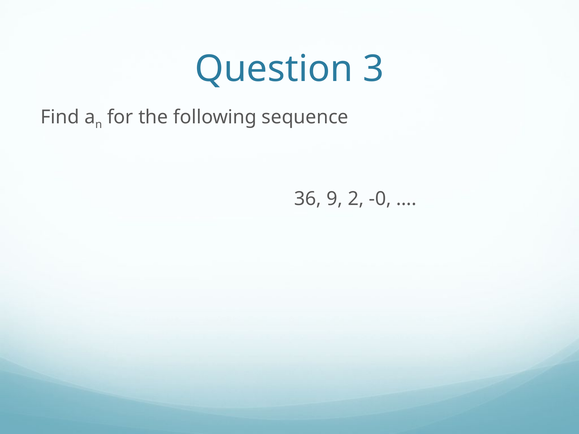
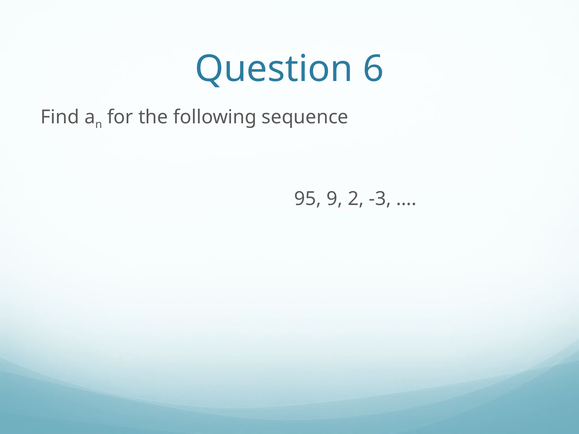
3: 3 -> 6
36: 36 -> 95
-0: -0 -> -3
